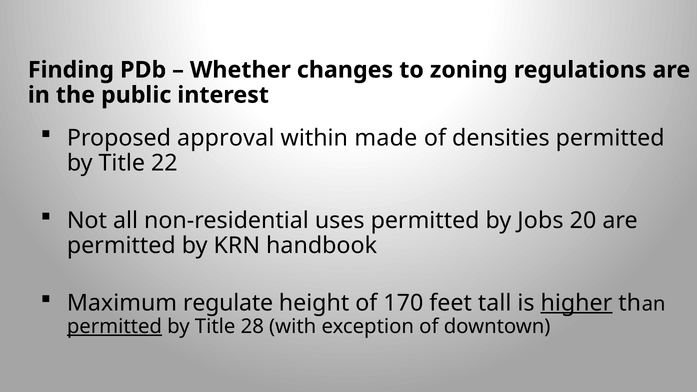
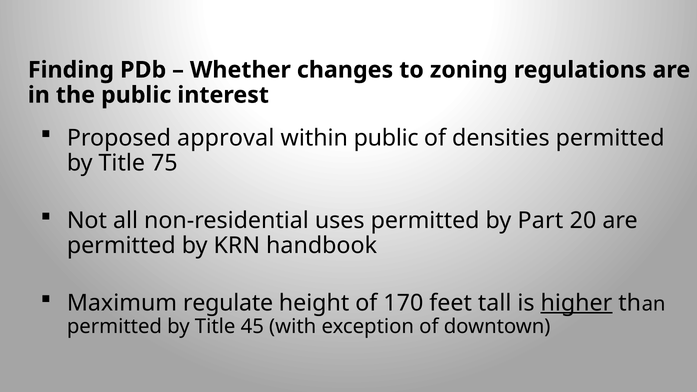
within made: made -> public
22: 22 -> 75
Jobs: Jobs -> Part
permitted at (114, 327) underline: present -> none
28: 28 -> 45
